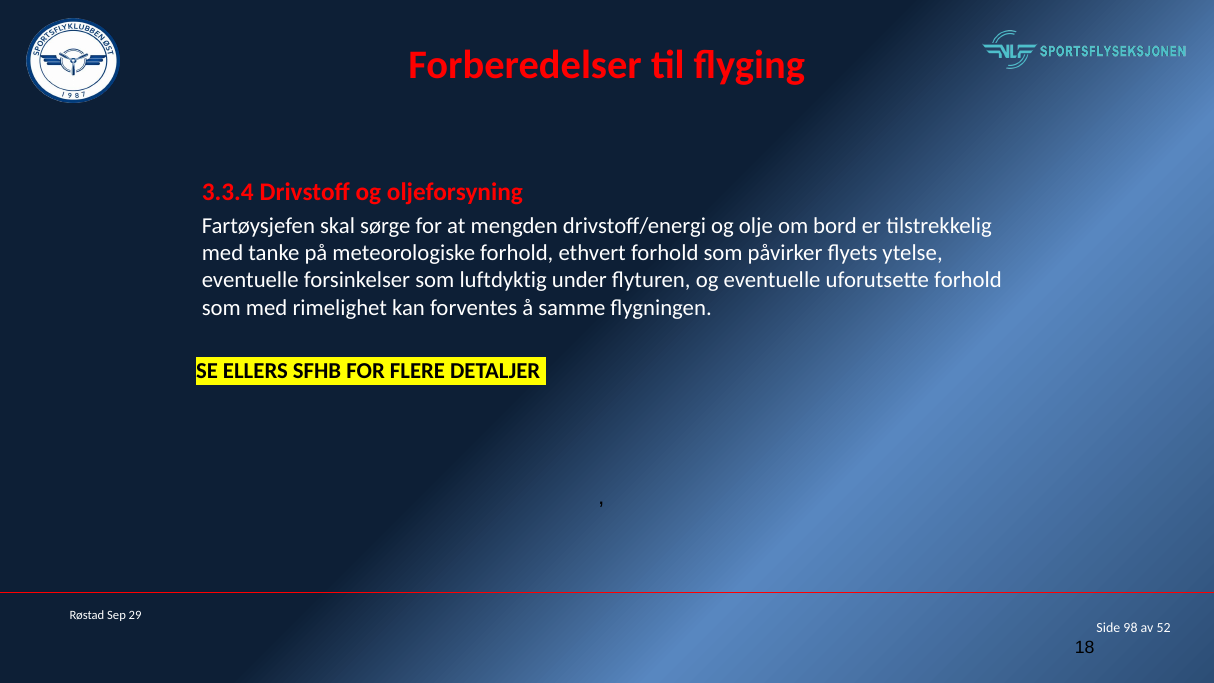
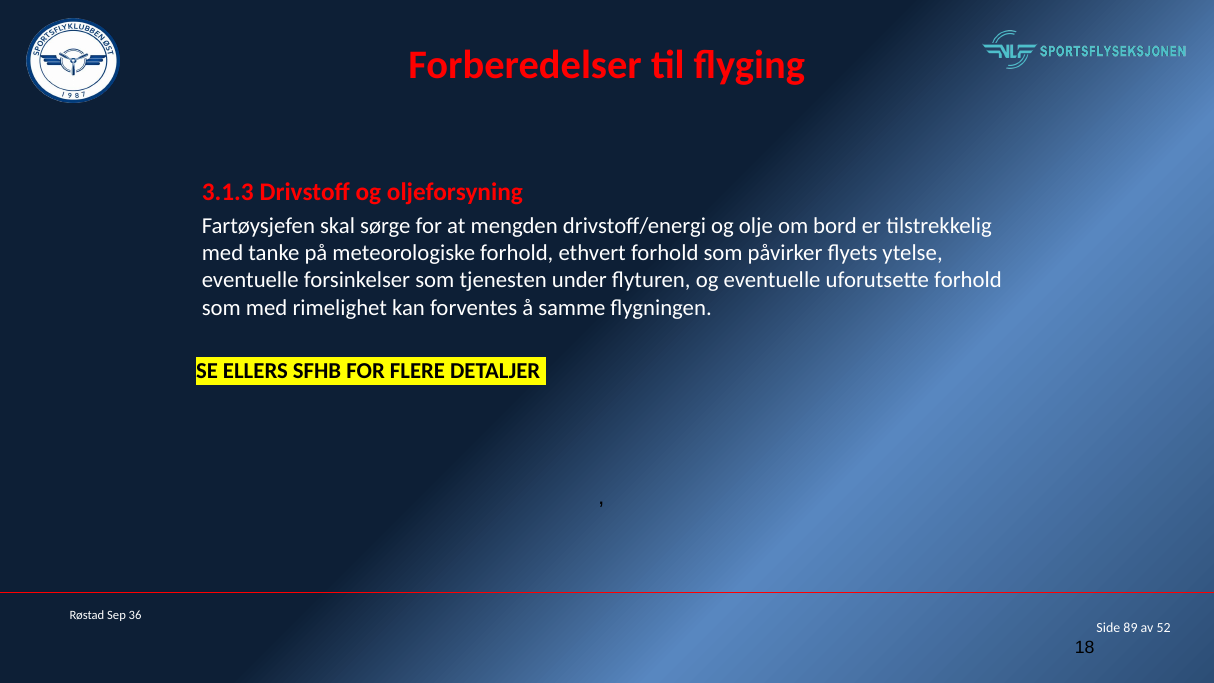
3.3.4: 3.3.4 -> 3.1.3
luftdyktig: luftdyktig -> tjenesten
29: 29 -> 36
98: 98 -> 89
